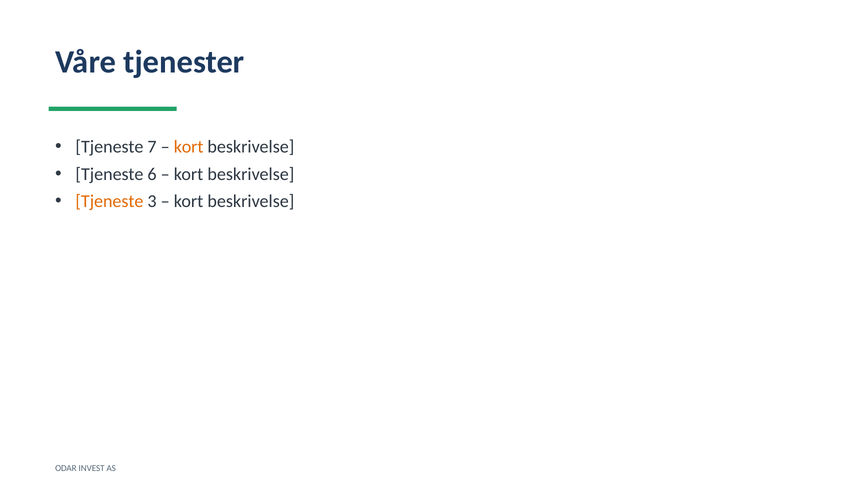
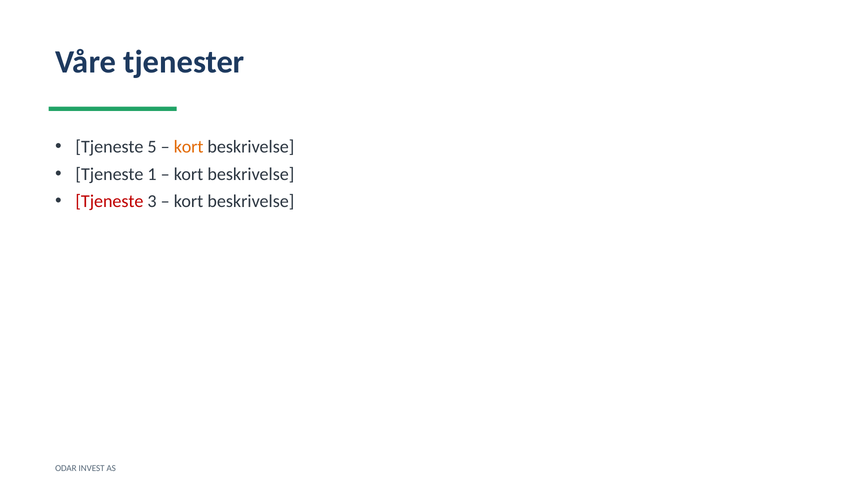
7: 7 -> 5
6: 6 -> 1
Tjeneste at (109, 201) colour: orange -> red
